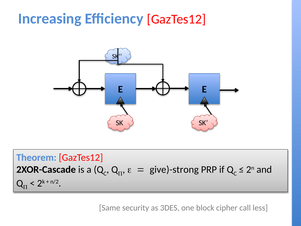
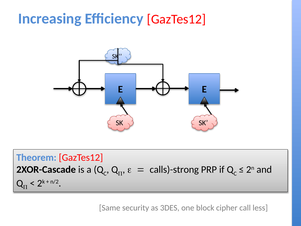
give)-strong: give)-strong -> calls)-strong
